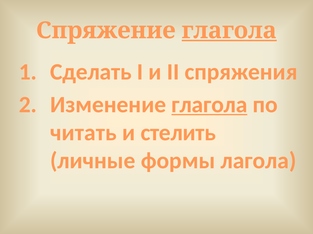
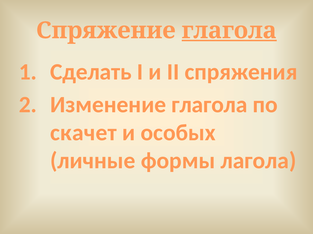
глагола at (209, 105) underline: present -> none
читать: читать -> скачет
стелить: стелить -> особых
